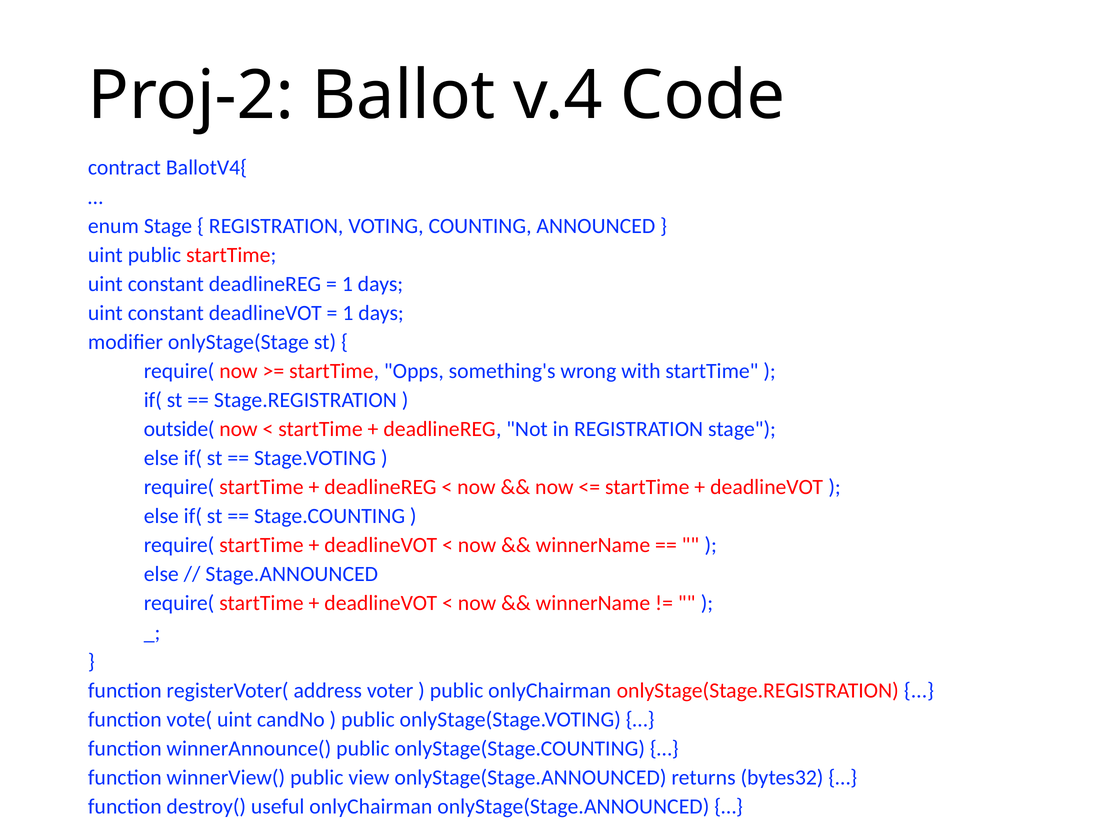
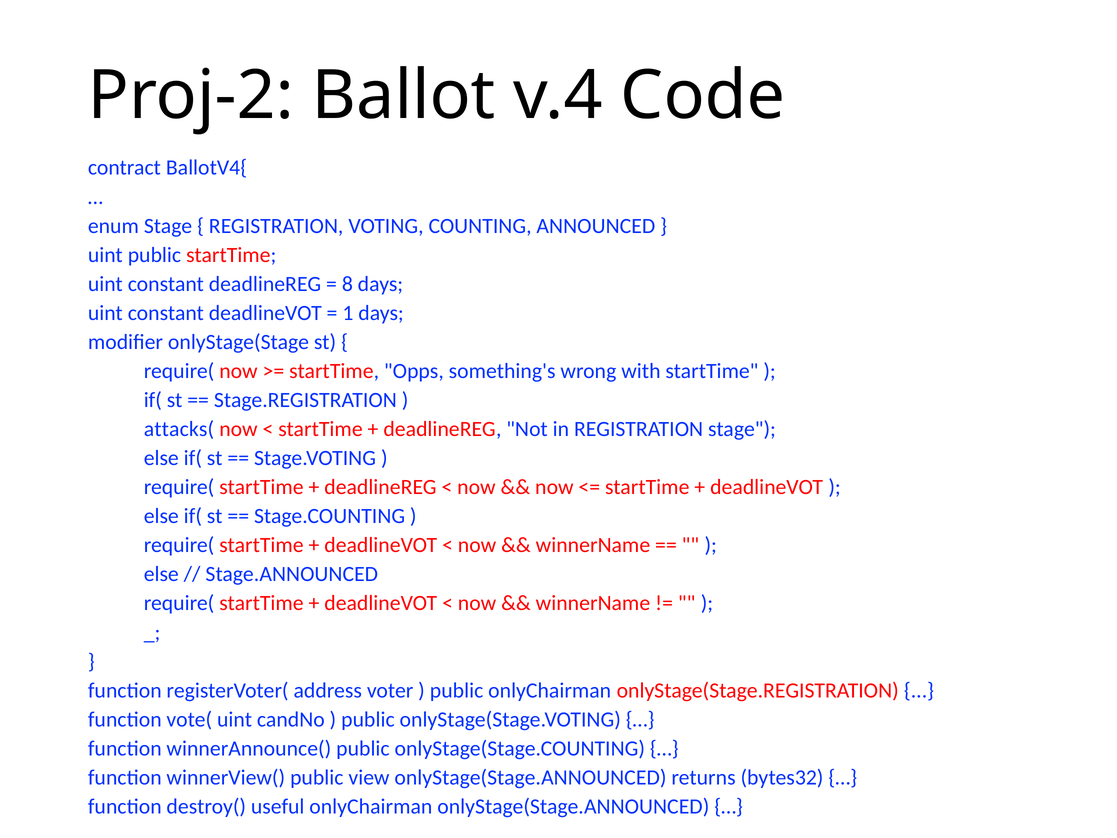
1 at (347, 284): 1 -> 8
outside(: outside( -> attacks(
